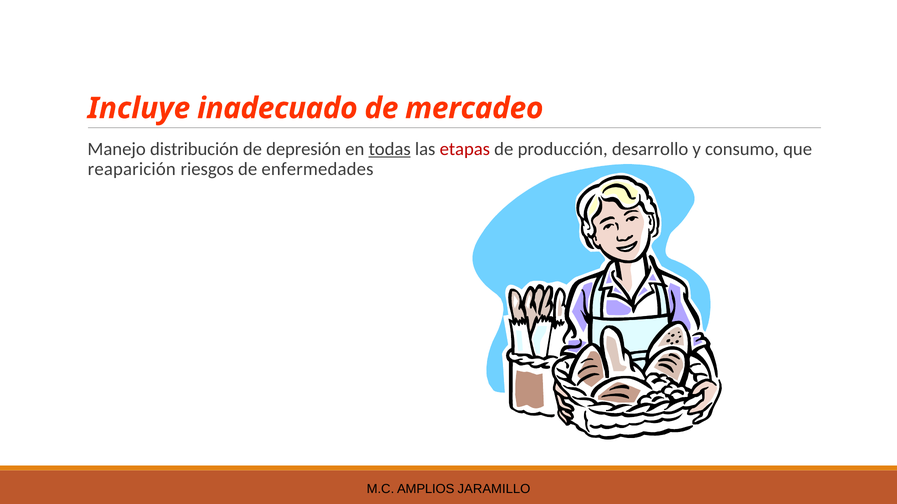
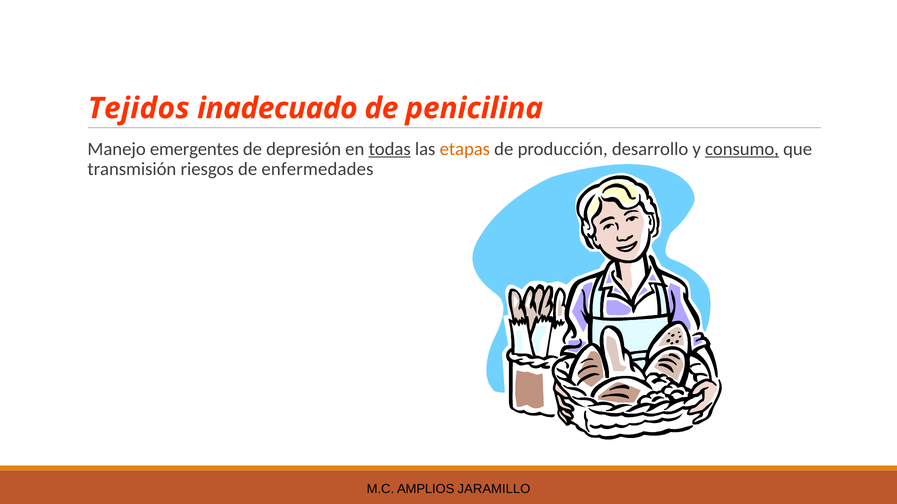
Incluye: Incluye -> Tejidos
mercadeo: mercadeo -> penicilina
distribución: distribución -> emergentes
etapas colour: red -> orange
consumo underline: none -> present
reaparición: reaparición -> transmisión
